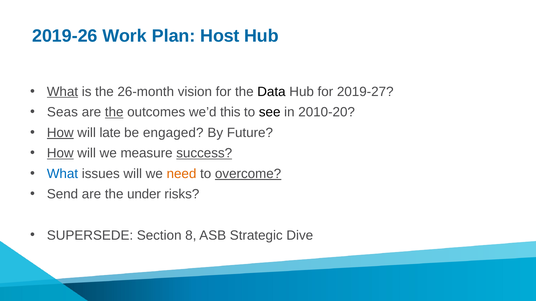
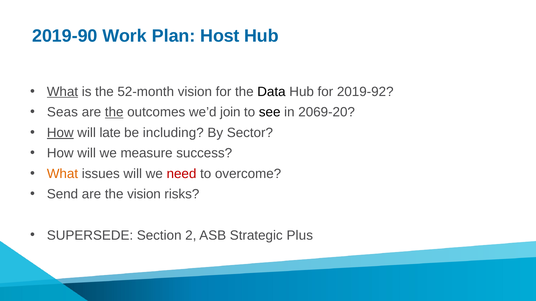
2019-26: 2019-26 -> 2019-90
26-month: 26-month -> 52-month
2019-27: 2019-27 -> 2019-92
this: this -> join
2010-20: 2010-20 -> 2069-20
engaged: engaged -> including
Future: Future -> Sector
How at (60, 153) underline: present -> none
success underline: present -> none
What at (62, 174) colour: blue -> orange
need colour: orange -> red
overcome underline: present -> none
the under: under -> vision
8: 8 -> 2
Dive: Dive -> Plus
